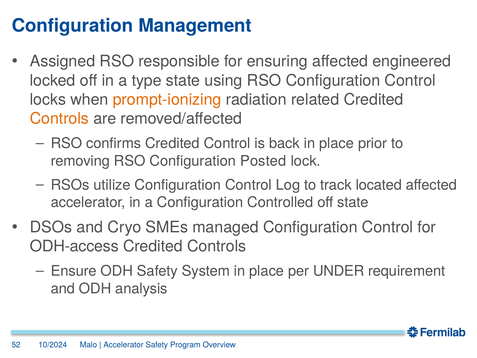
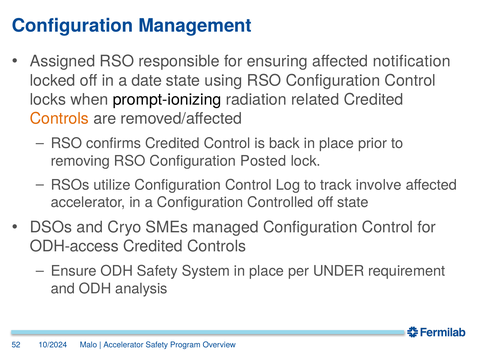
engineered: engineered -> notification
type: type -> date
prompt-ionizing colour: orange -> black
located: located -> involve
